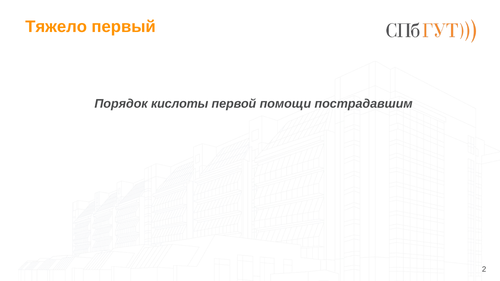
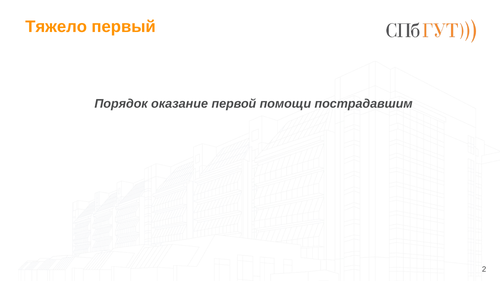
кислоты: кислоты -> оказание
